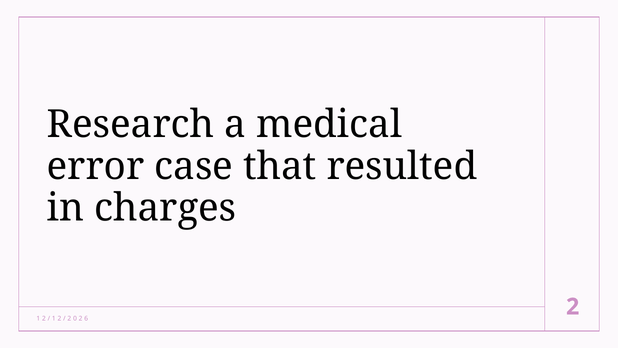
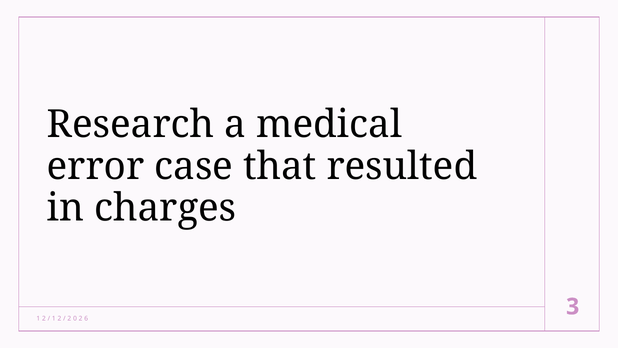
2 at (573, 306): 2 -> 3
